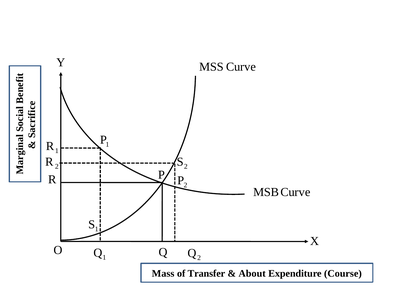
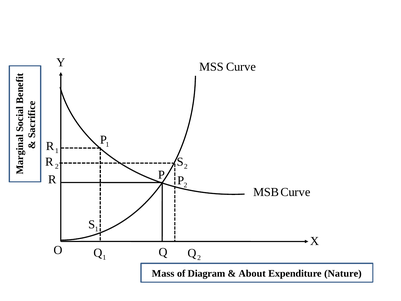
Transfer: Transfer -> Diagram
Course: Course -> Nature
